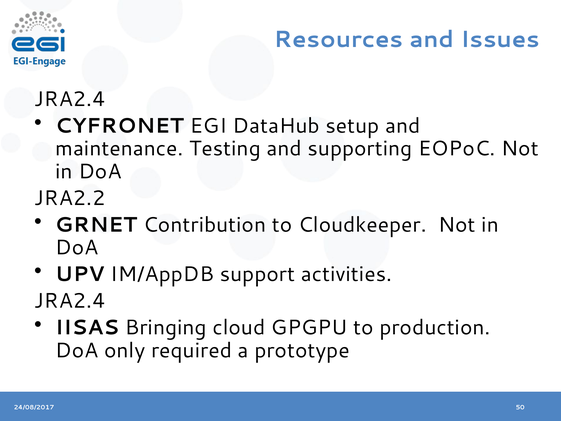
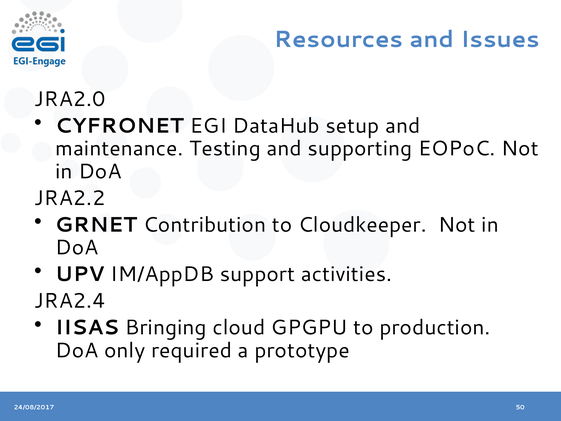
JRA2.4 at (70, 99): JRA2.4 -> JRA2.0
